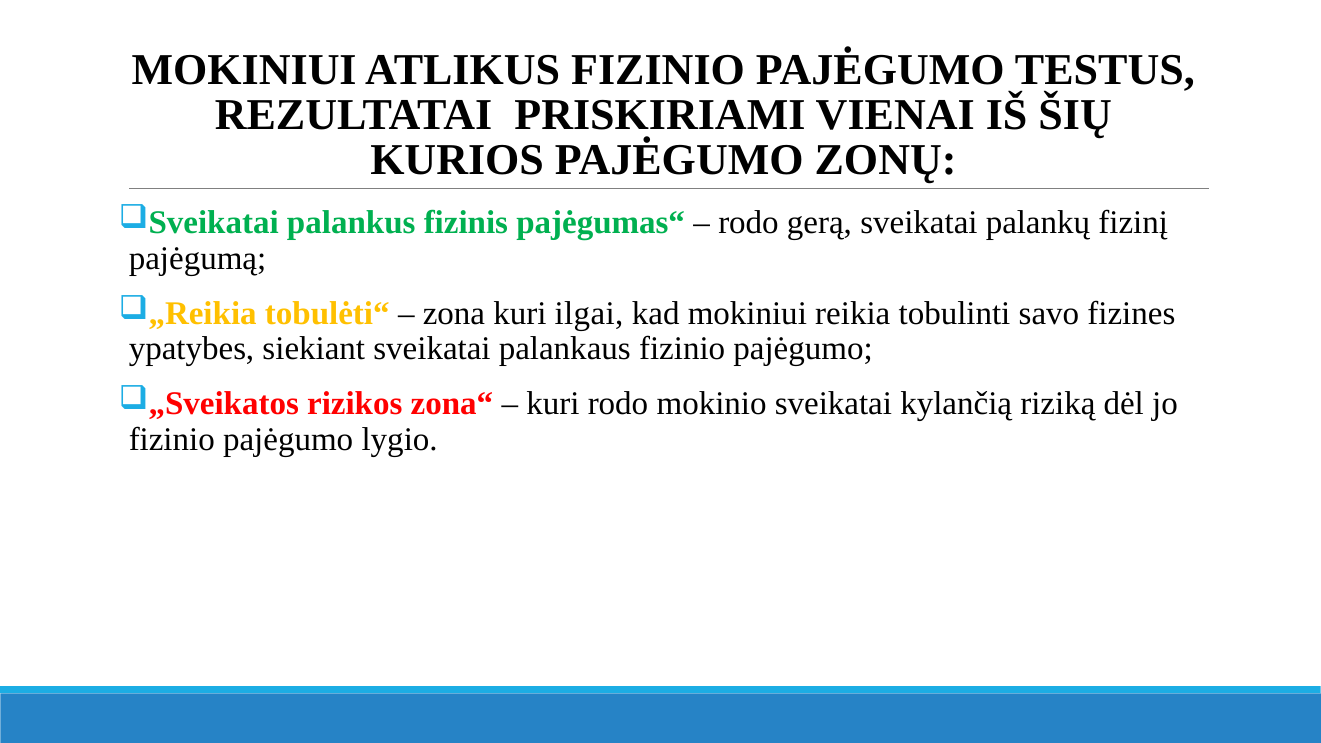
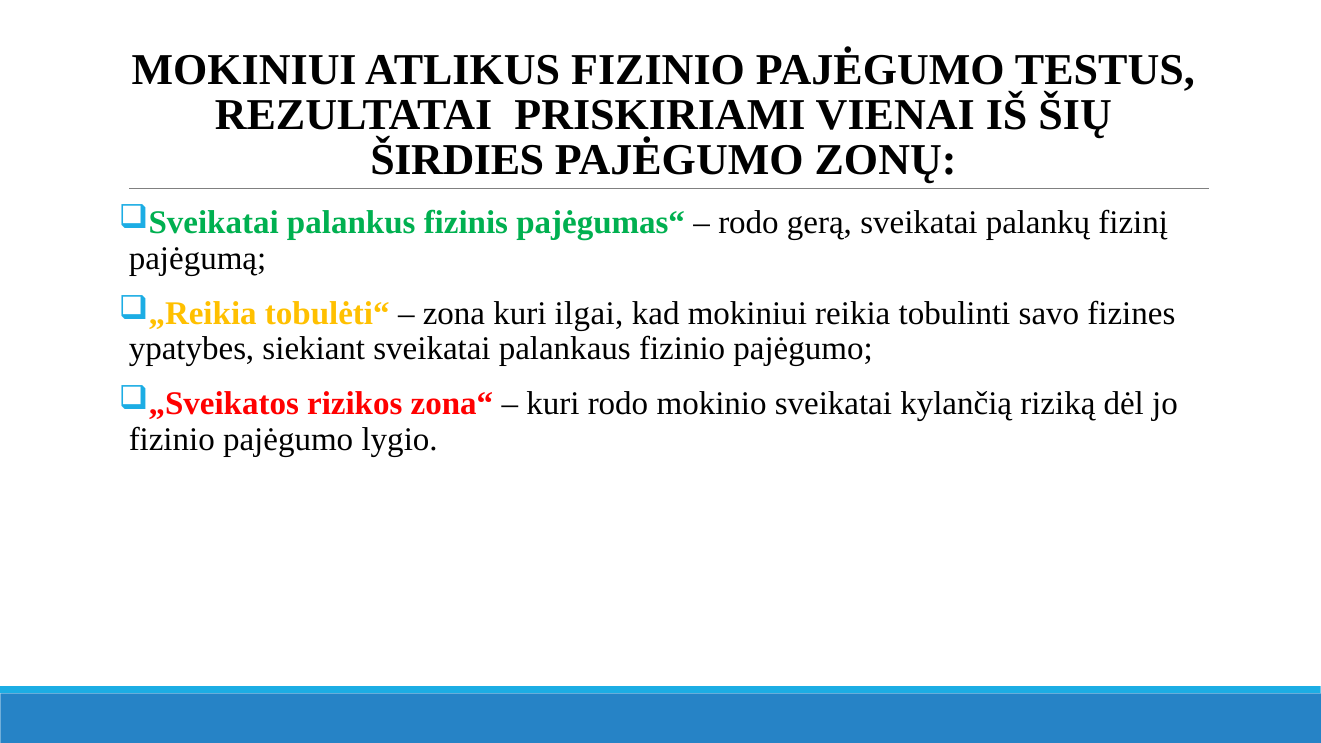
KURIOS: KURIOS -> ŠIRDIES
